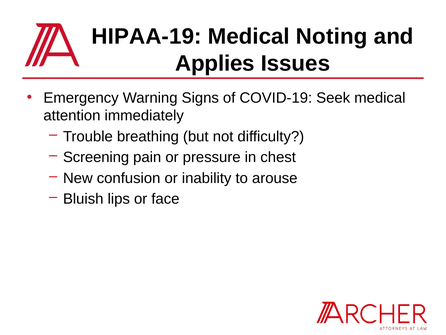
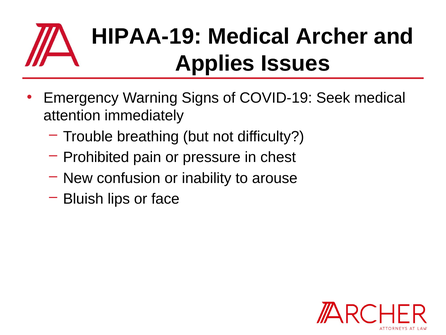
Noting: Noting -> Archer
Screening: Screening -> Prohibited
